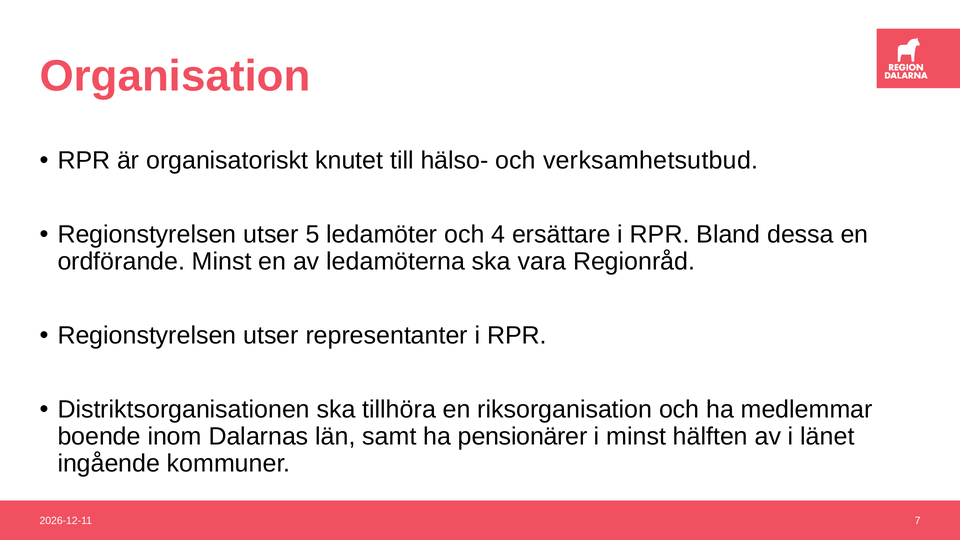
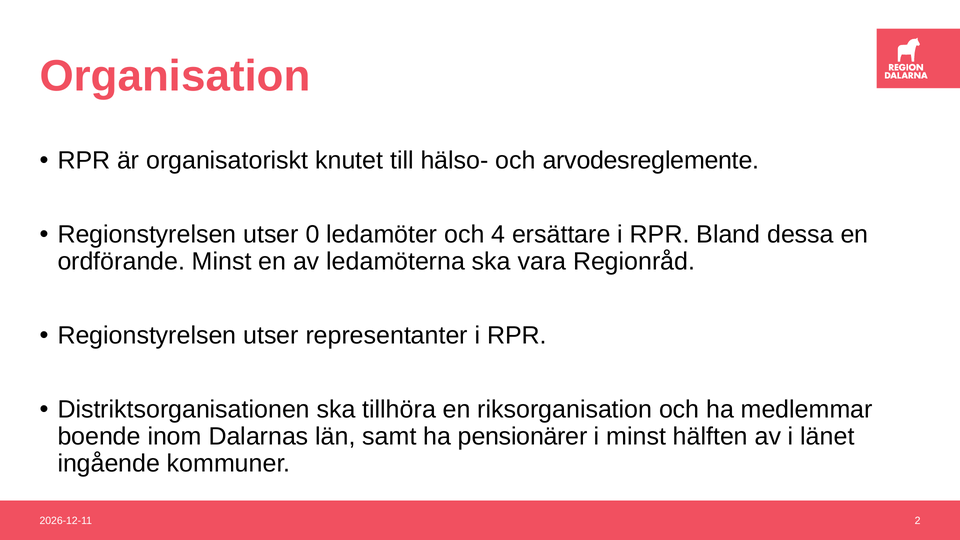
verksamhetsutbud: verksamhetsutbud -> arvodesreglemente
5: 5 -> 0
7: 7 -> 2
